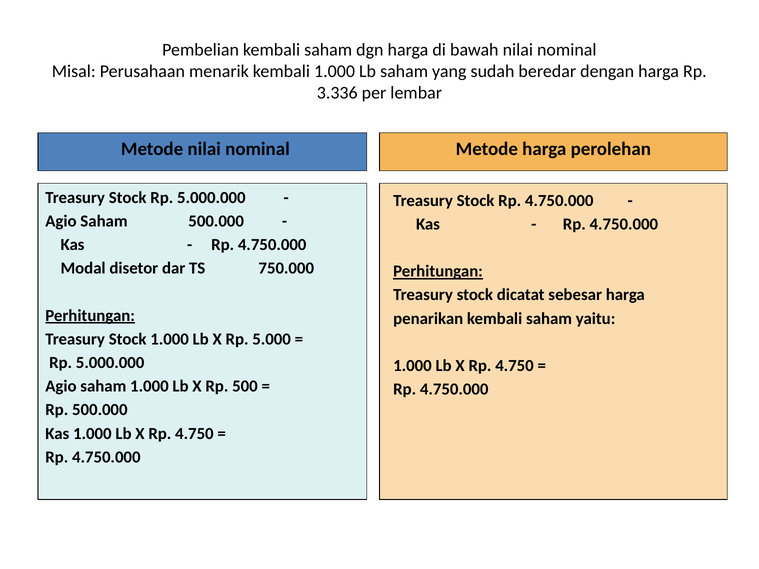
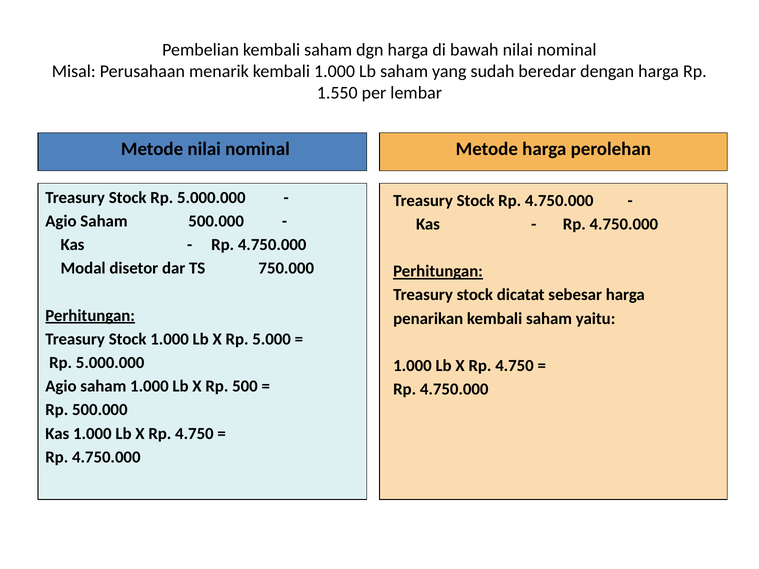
3.336: 3.336 -> 1.550
